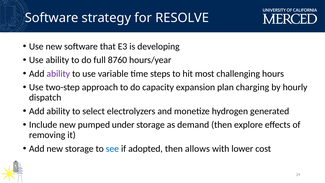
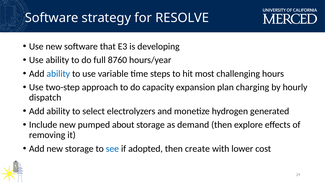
ability at (58, 74) colour: purple -> blue
under: under -> about
allows: allows -> create
